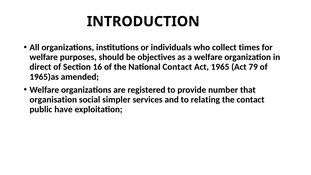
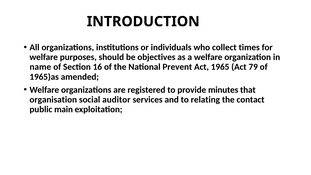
direct: direct -> name
National Contact: Contact -> Prevent
number: number -> minutes
simpler: simpler -> auditor
have: have -> main
